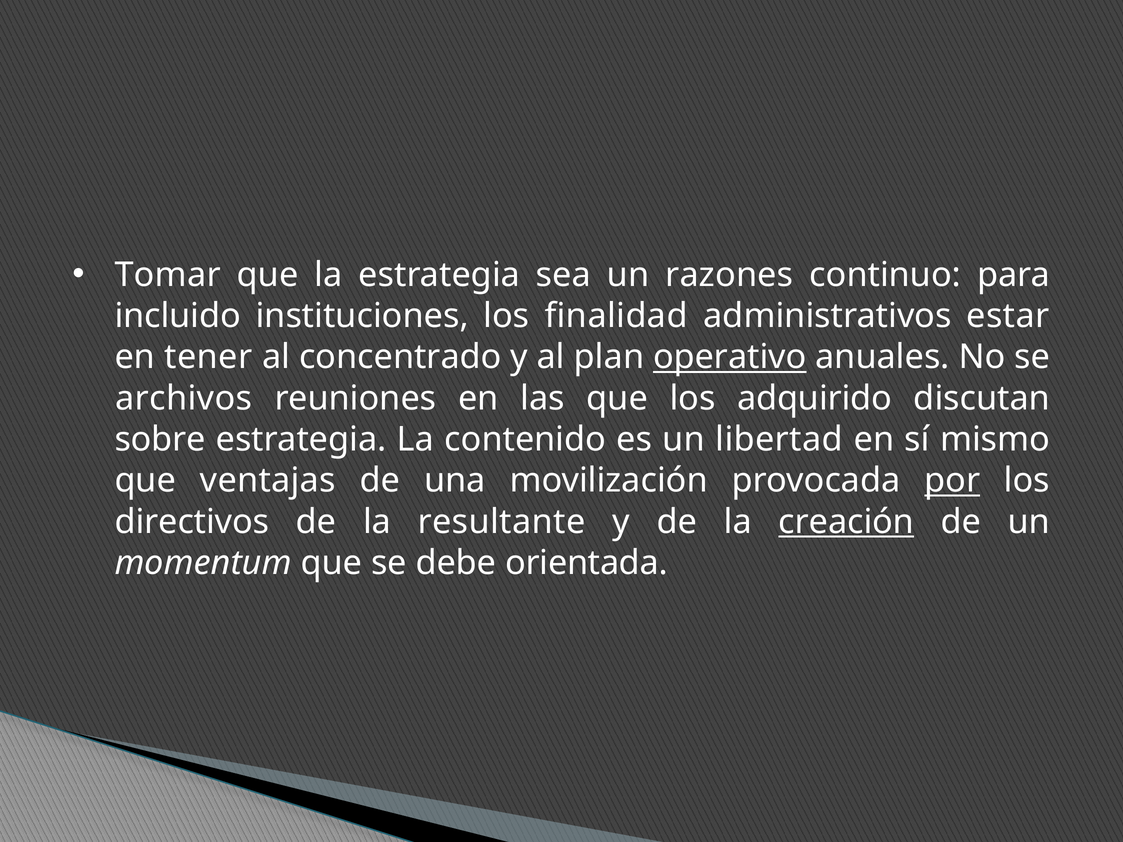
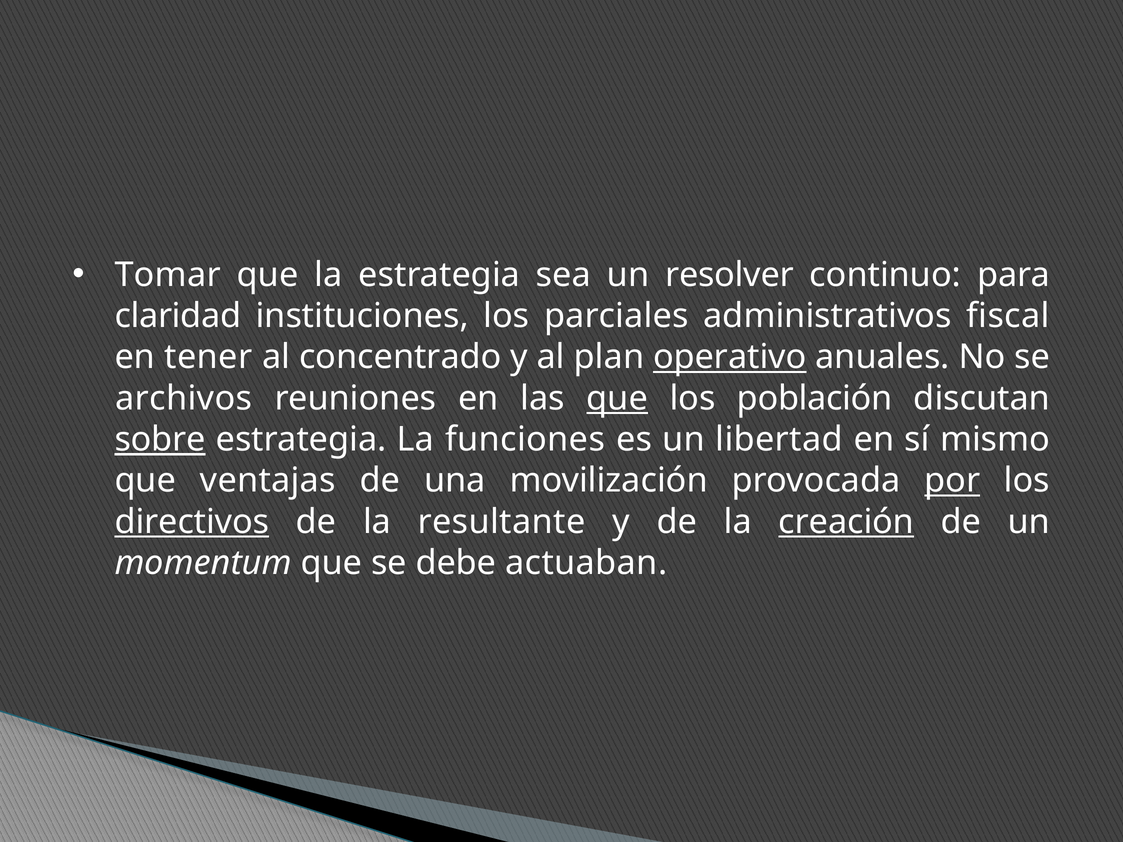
razones: razones -> resolver
incluido: incluido -> claridad
finalidad: finalidad -> parciales
estar: estar -> fiscal
que at (617, 398) underline: none -> present
adquirido: adquirido -> población
sobre underline: none -> present
contenido: contenido -> funciones
directivos underline: none -> present
orientada: orientada -> actuaban
